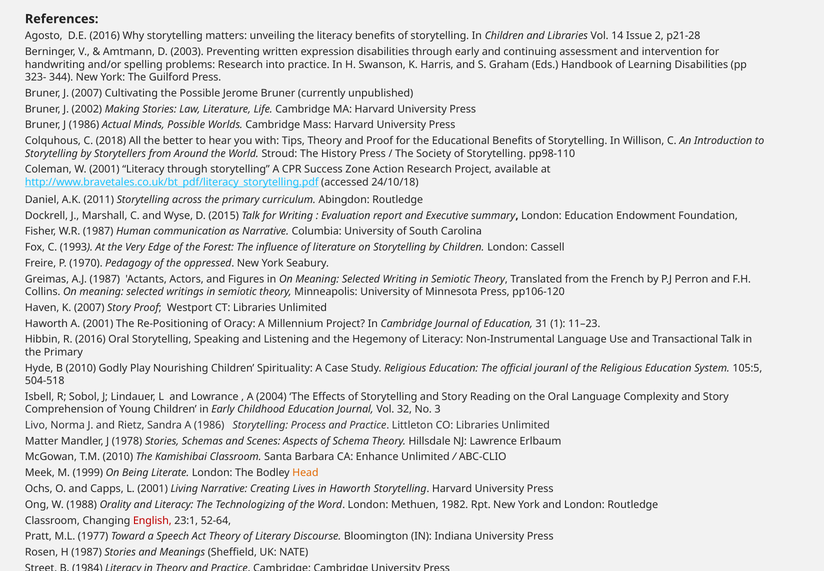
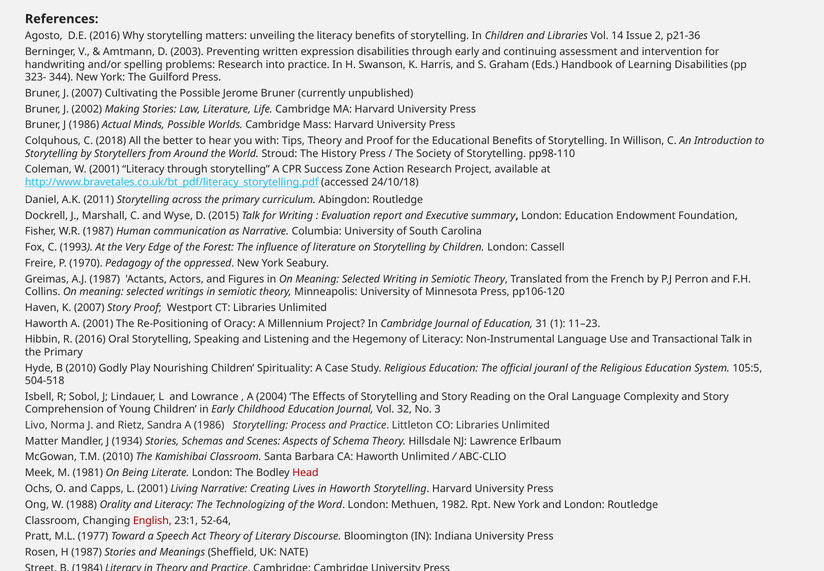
p21-28: p21-28 -> p21-36
1978: 1978 -> 1934
CA Enhance: Enhance -> Haworth
1999: 1999 -> 1981
Head colour: orange -> red
